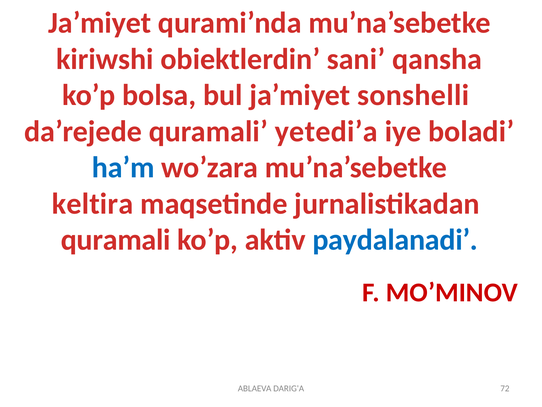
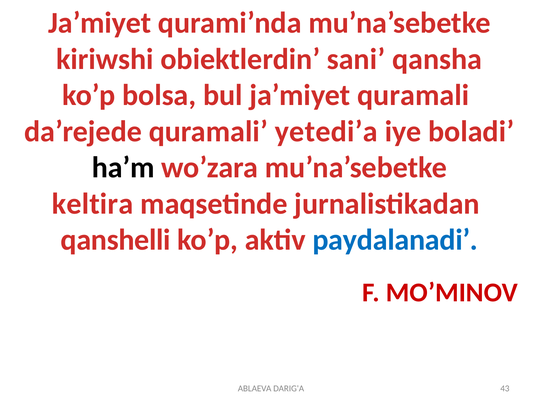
ja’miyet sonshelli: sonshelli -> quramali
ha’m colour: blue -> black
quramali at (116, 240): quramali -> qanshelli
72: 72 -> 43
